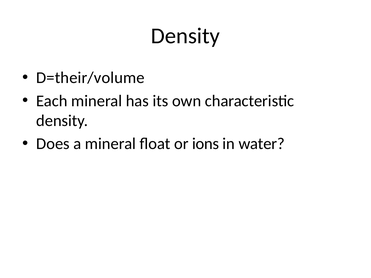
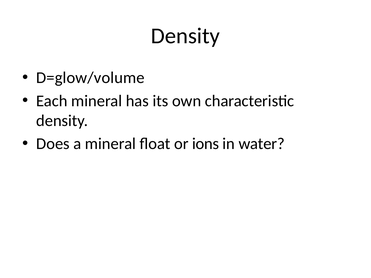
D=their/volume: D=their/volume -> D=glow/volume
